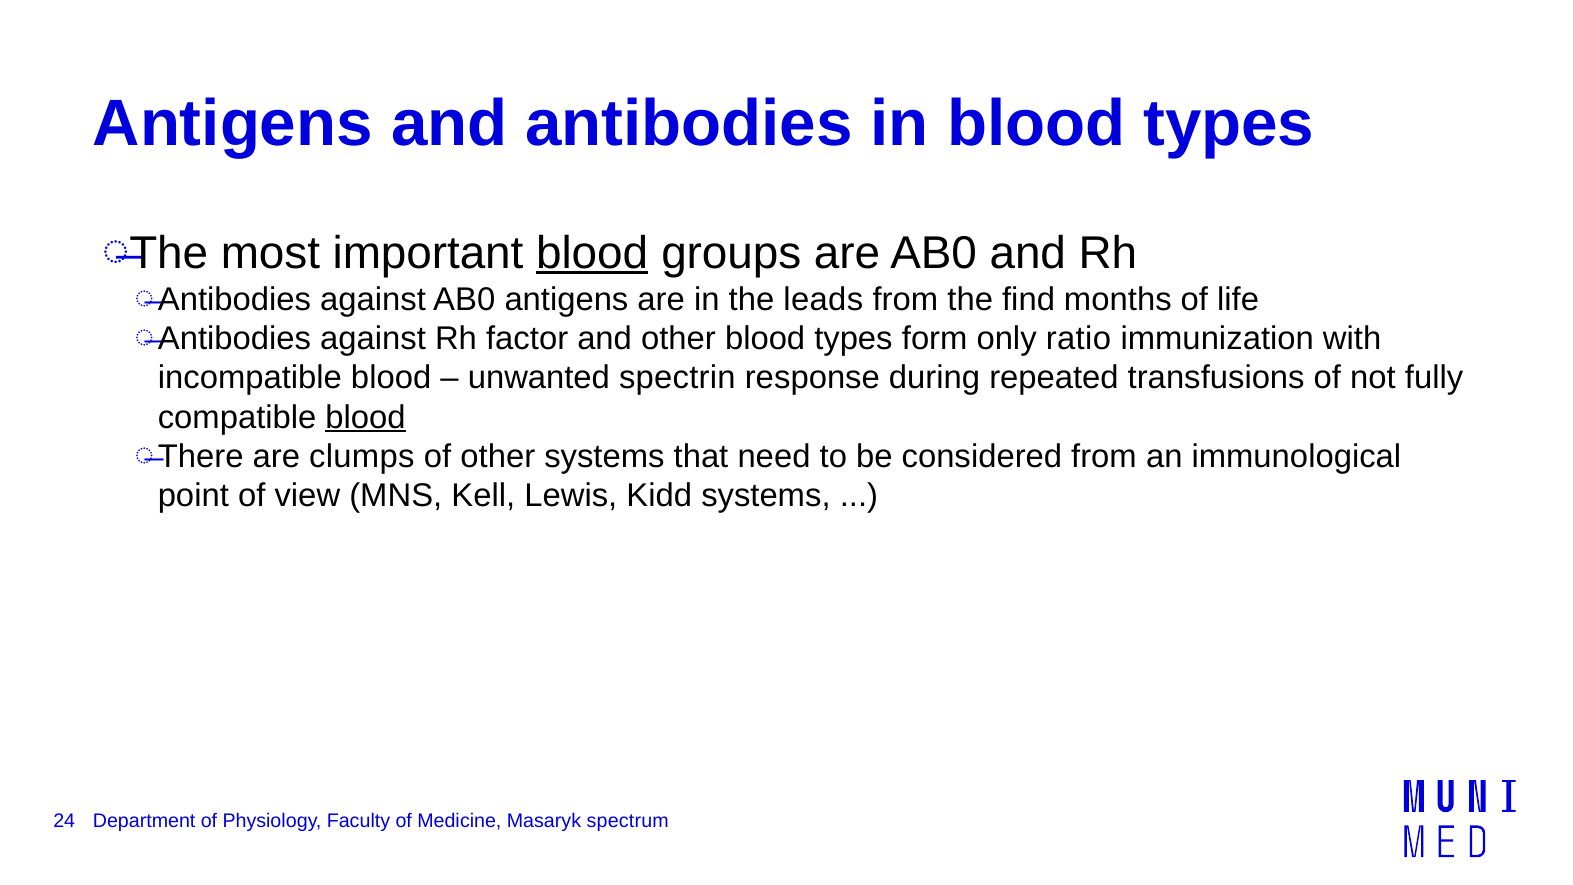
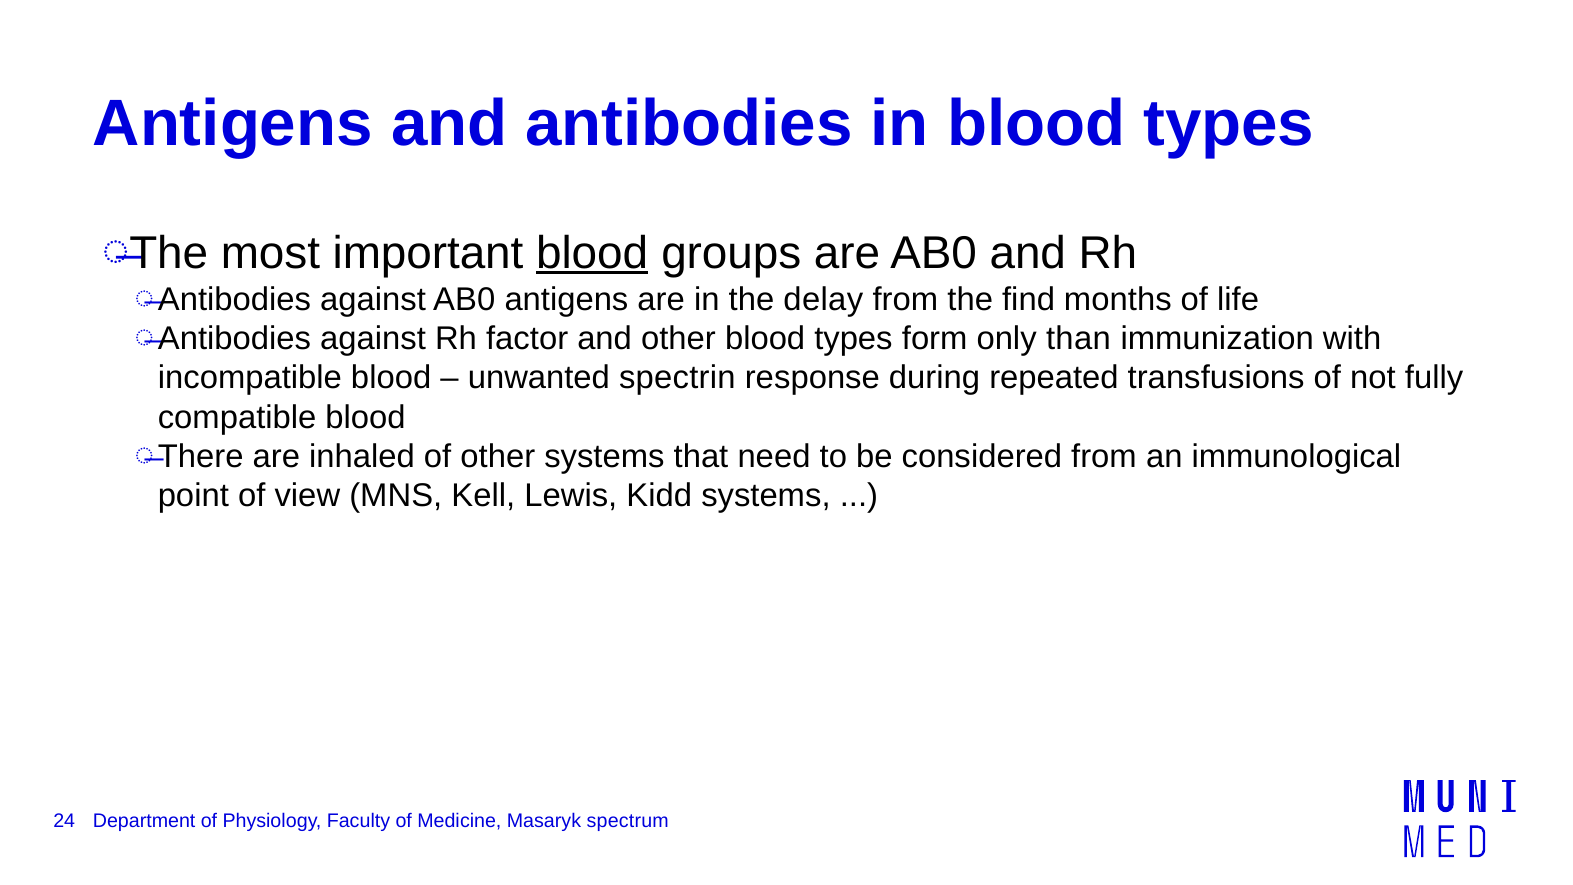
leads: leads -> delay
ratio: ratio -> than
blood at (366, 417) underline: present -> none
clumps: clumps -> inhaled
